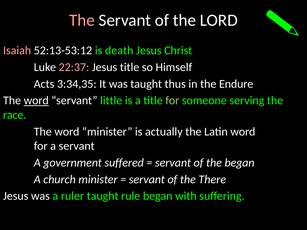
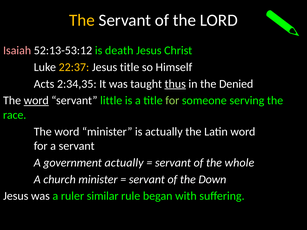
The at (82, 20) colour: pink -> yellow
22:37 colour: pink -> yellow
3:34,35: 3:34,35 -> 2:34,35
thus underline: none -> present
Endure: Endure -> Denied
government suffered: suffered -> actually
the began: began -> whole
There: There -> Down
ruler taught: taught -> similar
